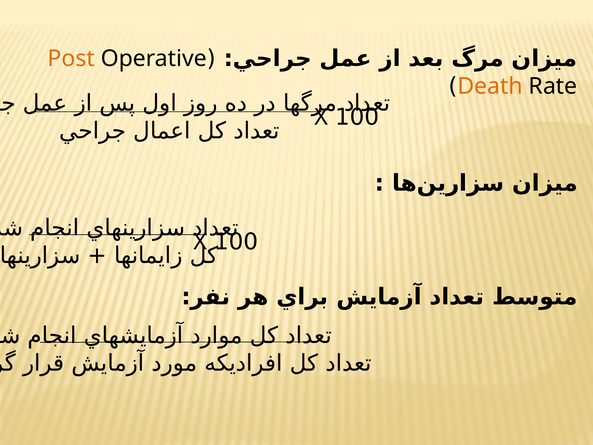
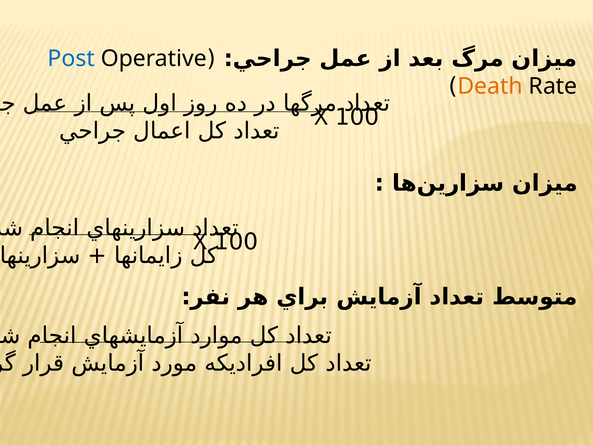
Post colour: orange -> blue
